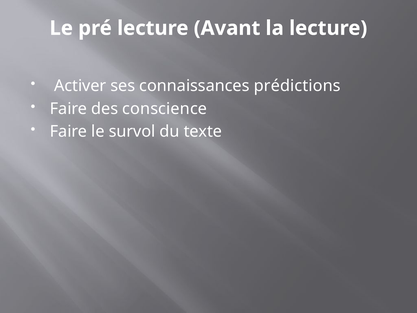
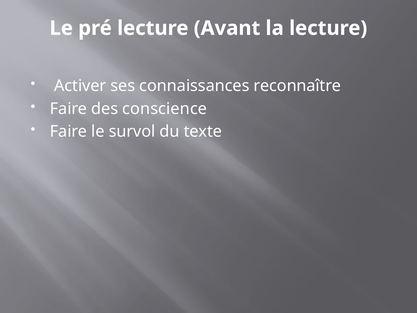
prédictions: prédictions -> reconnaître
